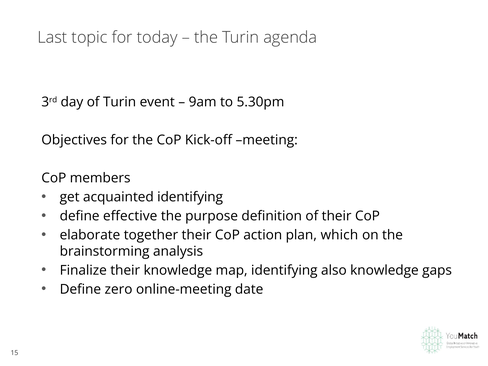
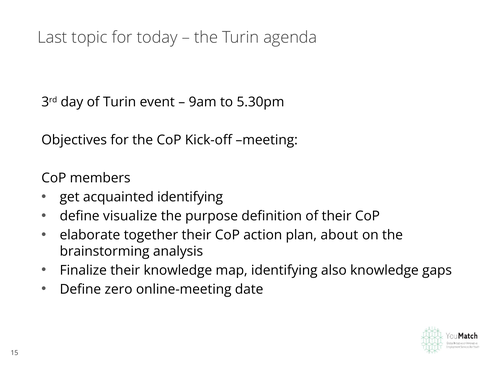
effective: effective -> visualize
which: which -> about
